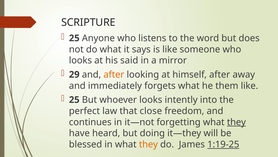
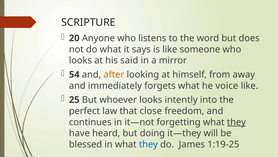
25 at (74, 38): 25 -> 20
29: 29 -> 54
himself after: after -> from
them: them -> voice
they at (148, 144) colour: orange -> blue
1:19-25 underline: present -> none
